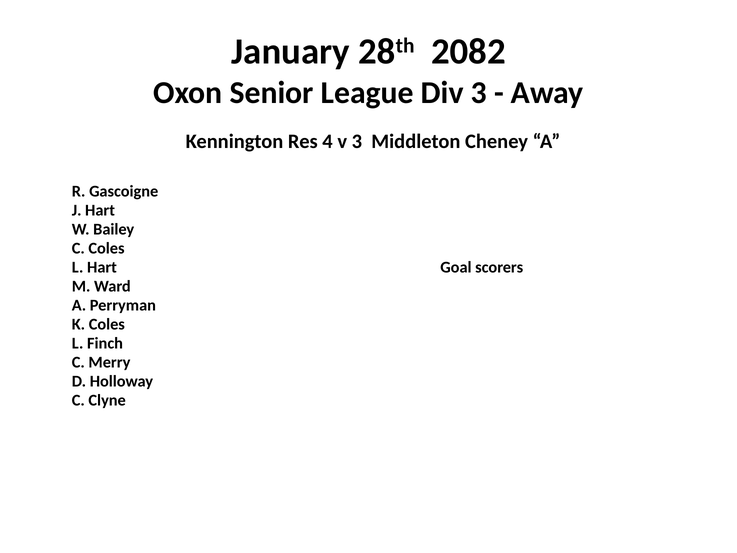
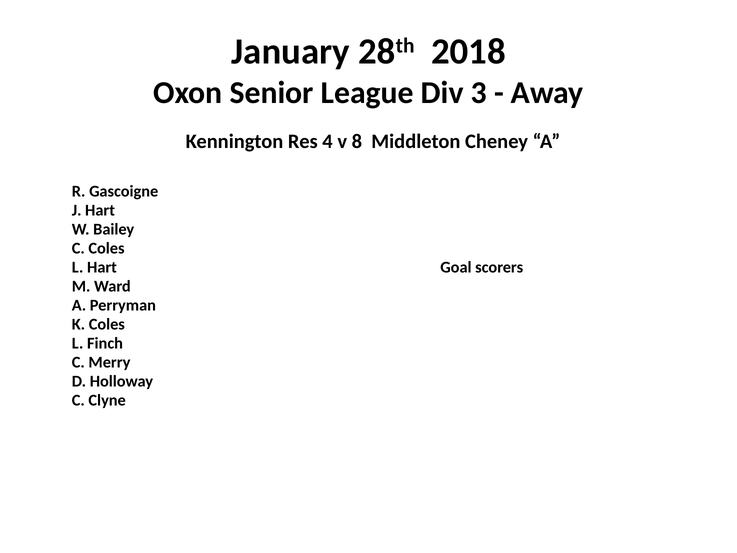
2082: 2082 -> 2018
v 3: 3 -> 8
